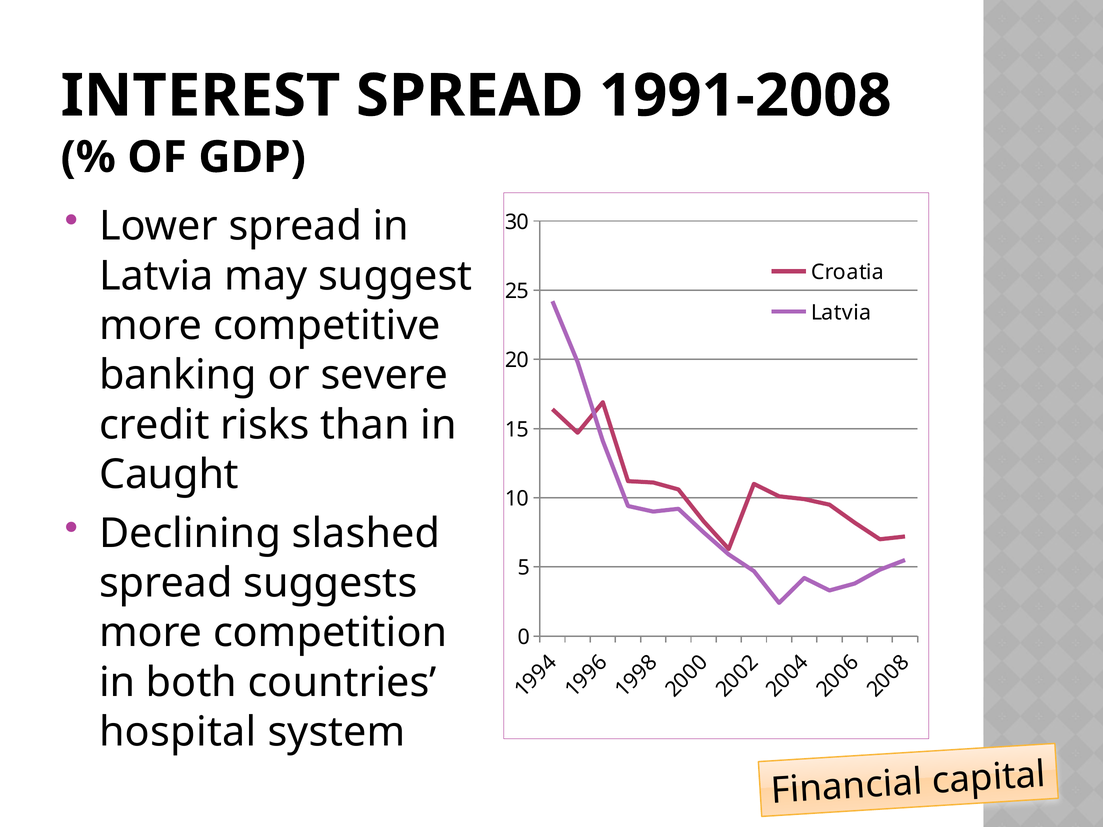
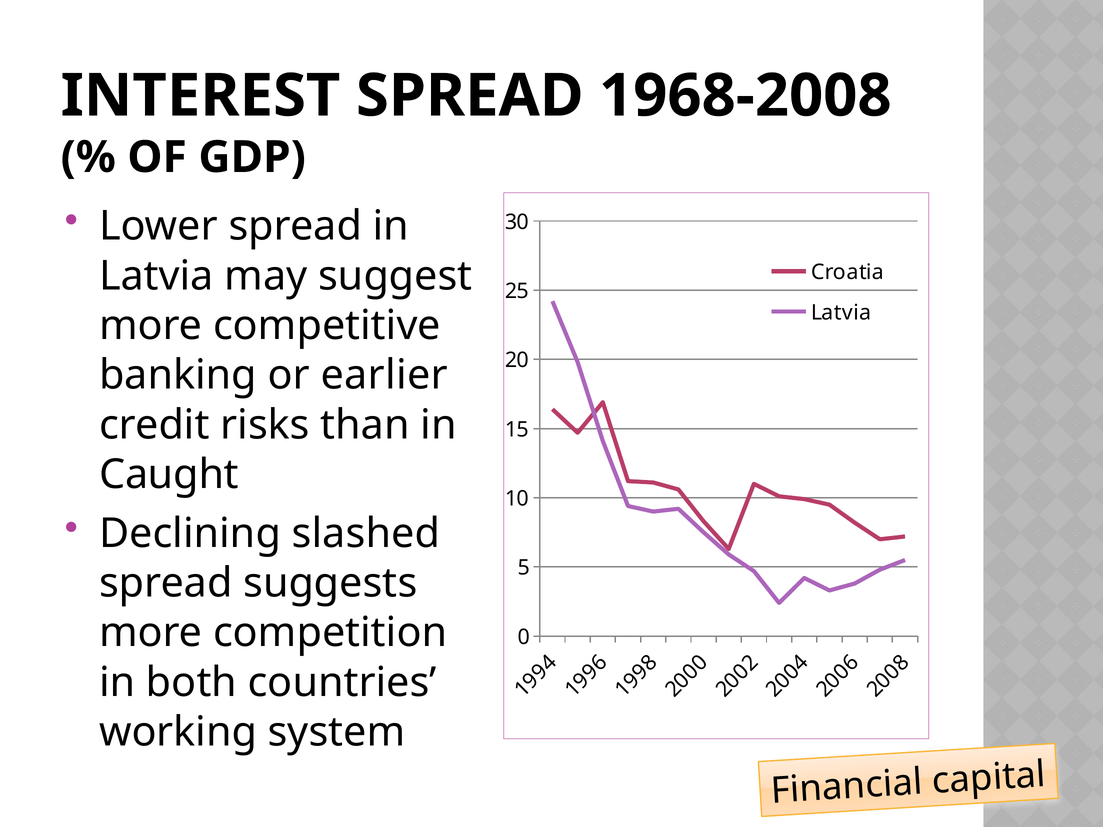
1991-2008: 1991-2008 -> 1968-2008
severe: severe -> earlier
hospital: hospital -> working
